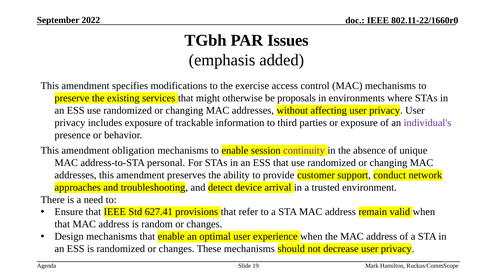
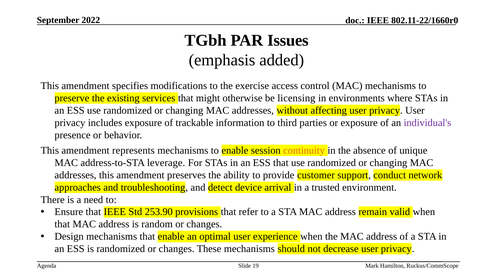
proposals: proposals -> licensing
obligation: obligation -> represents
continuity colour: purple -> orange
personal: personal -> leverage
627.41: 627.41 -> 253.90
